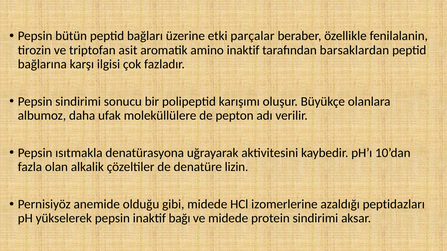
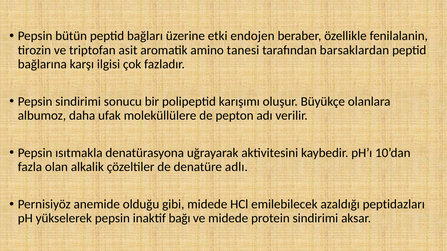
parçalar: parçalar -> endojen
amino inaktif: inaktif -> tanesi
lizin: lizin -> adlı
izomerlerine: izomerlerine -> emilebilecek
